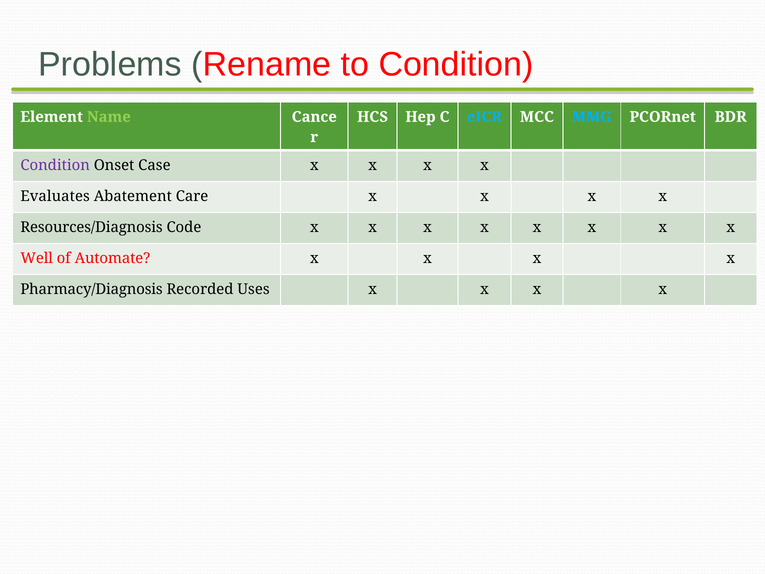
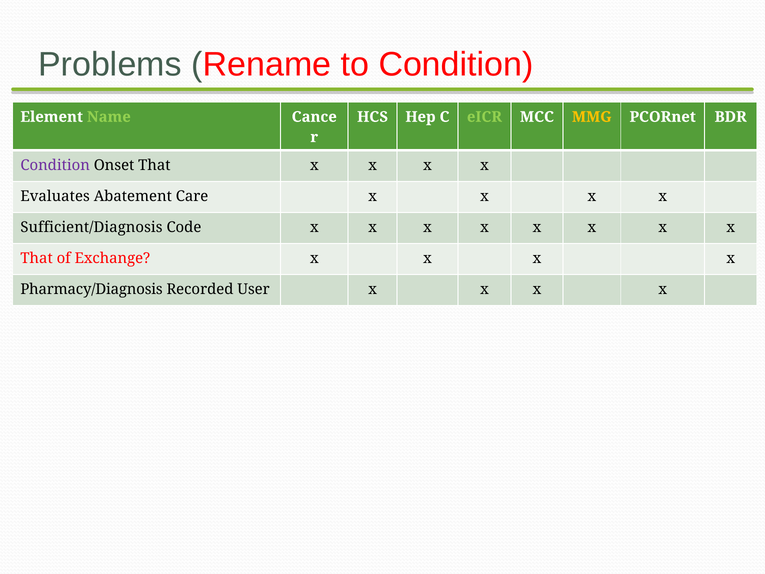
eICR colour: light blue -> light green
MMG colour: light blue -> yellow
Onset Case: Case -> That
Resources/Diagnosis: Resources/Diagnosis -> Sufficient/Diagnosis
Well at (37, 258): Well -> That
Automate: Automate -> Exchange
Uses: Uses -> User
